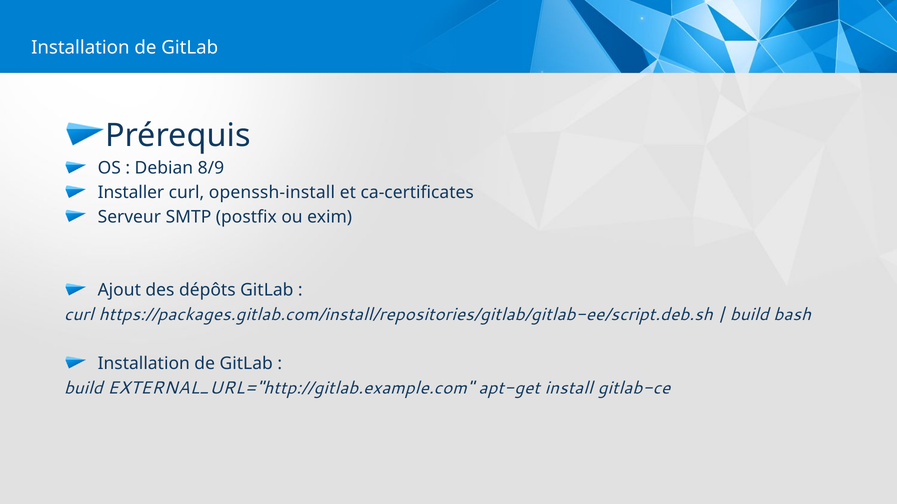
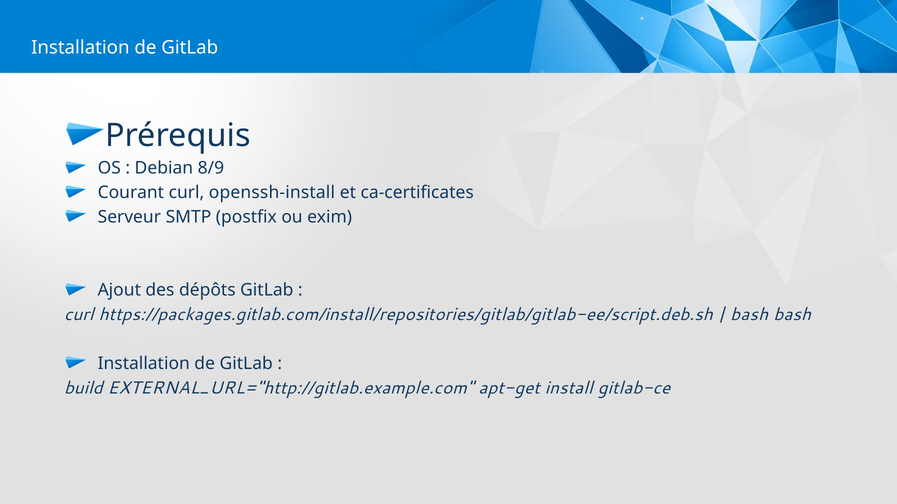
Installer: Installer -> Courant
build at (749, 315): build -> bash
